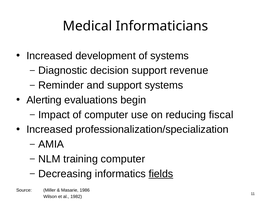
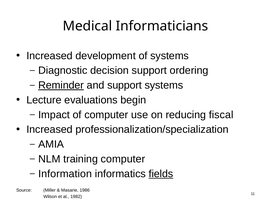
revenue: revenue -> ordering
Reminder underline: none -> present
Alerting: Alerting -> Lecture
Decreasing: Decreasing -> Information
